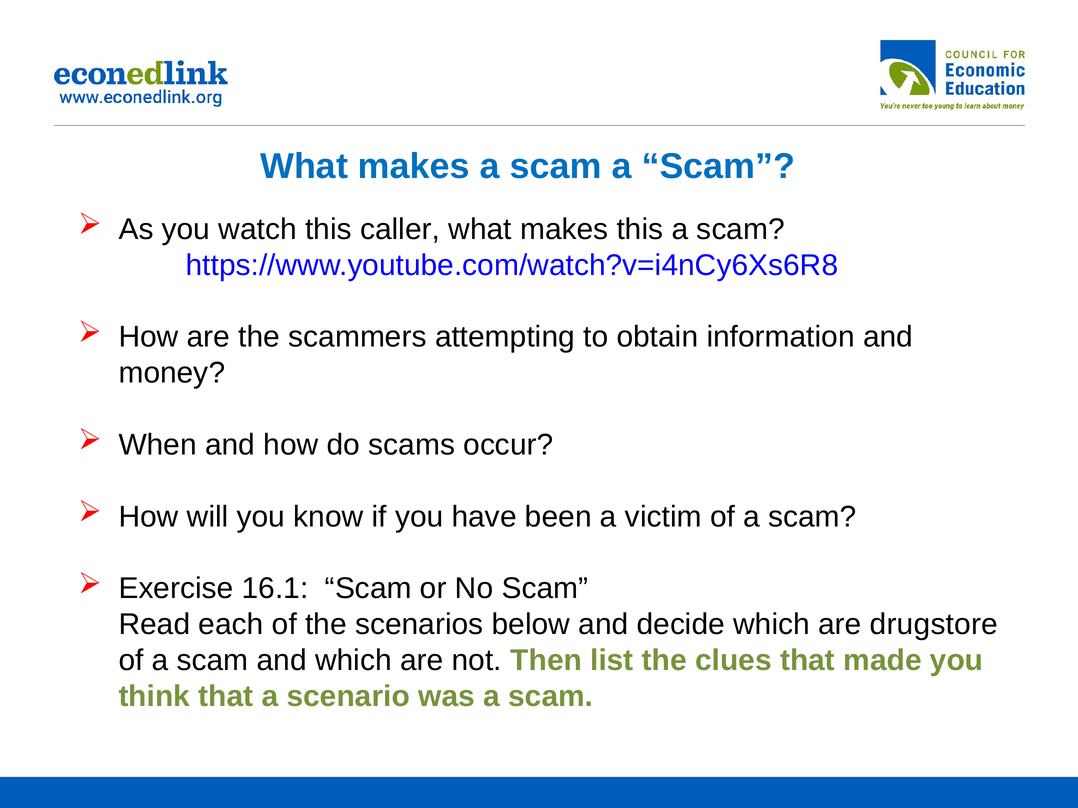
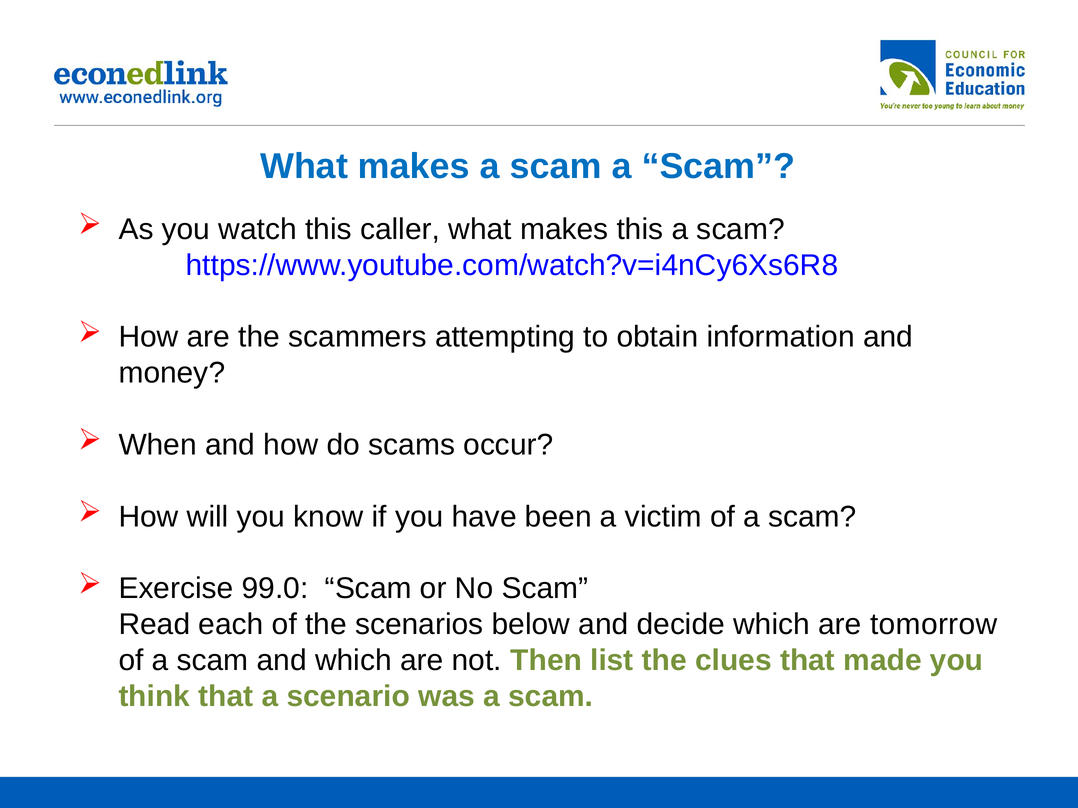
16.1: 16.1 -> 99.0
drugstore: drugstore -> tomorrow
